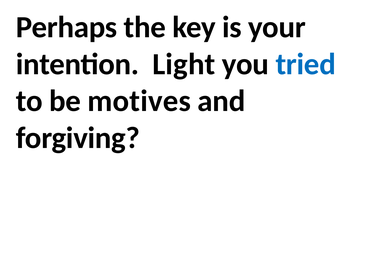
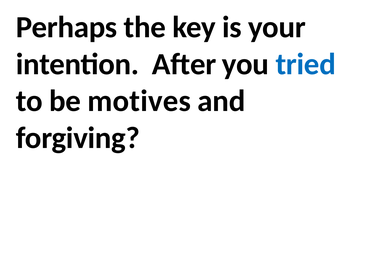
Light: Light -> After
